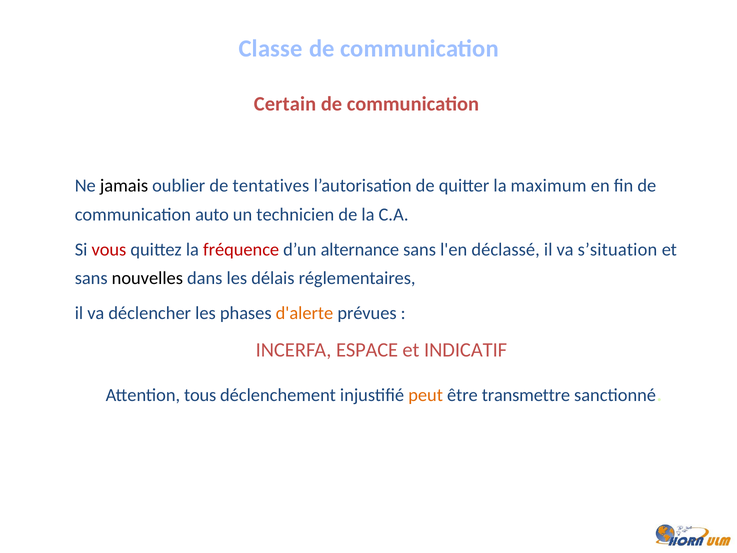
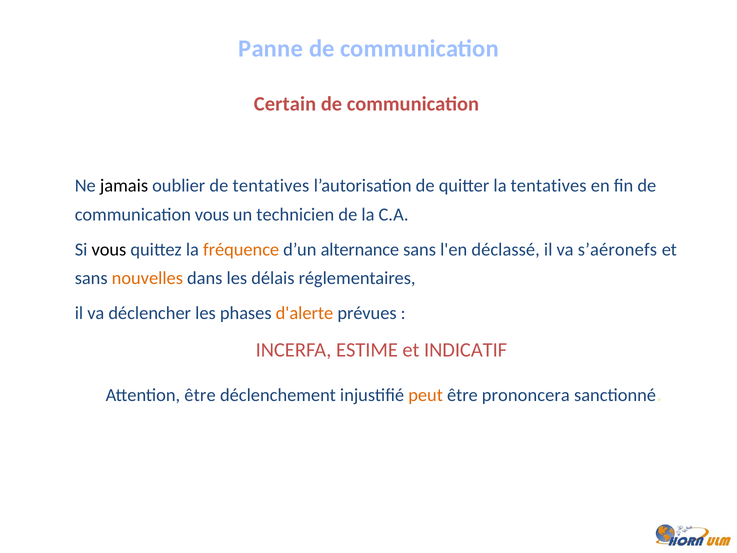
Classe: Classe -> Panne
la maximum: maximum -> tentatives
communication auto: auto -> vous
vous at (109, 249) colour: red -> black
fréquence colour: red -> orange
s’situation: s’situation -> s’aéronefs
nouvelles colour: black -> orange
ESPACE: ESPACE -> ESTIME
Attention tous: tous -> être
transmettre: transmettre -> prononcera
